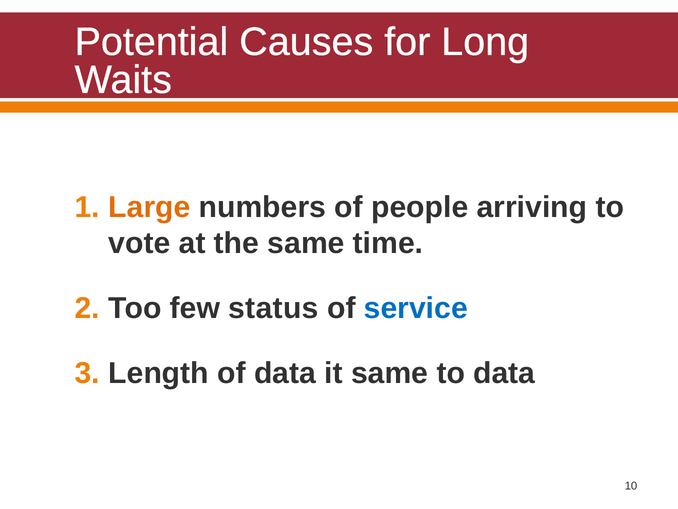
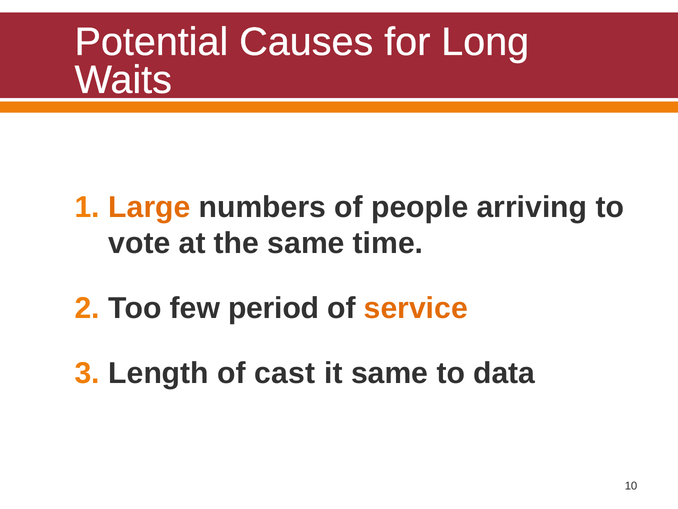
status: status -> period
service colour: blue -> orange
of data: data -> cast
